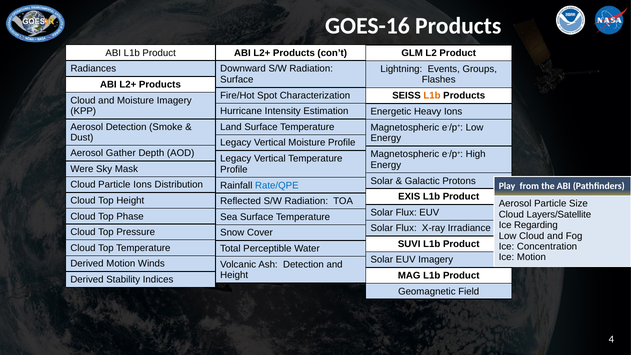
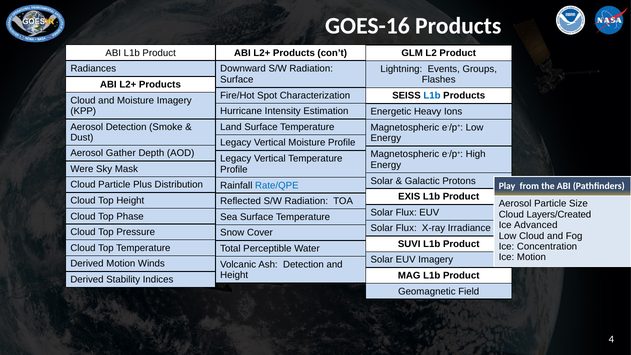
L1b at (432, 96) colour: orange -> blue
Particle Ions: Ions -> Plus
Layers/Satellite: Layers/Satellite -> Layers/Created
Regarding: Regarding -> Advanced
